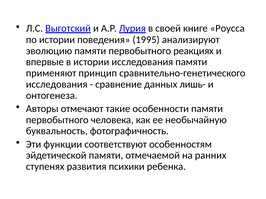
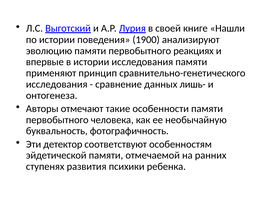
Роусса: Роусса -> Нашли
1995: 1995 -> 1900
функции: функции -> детектор
